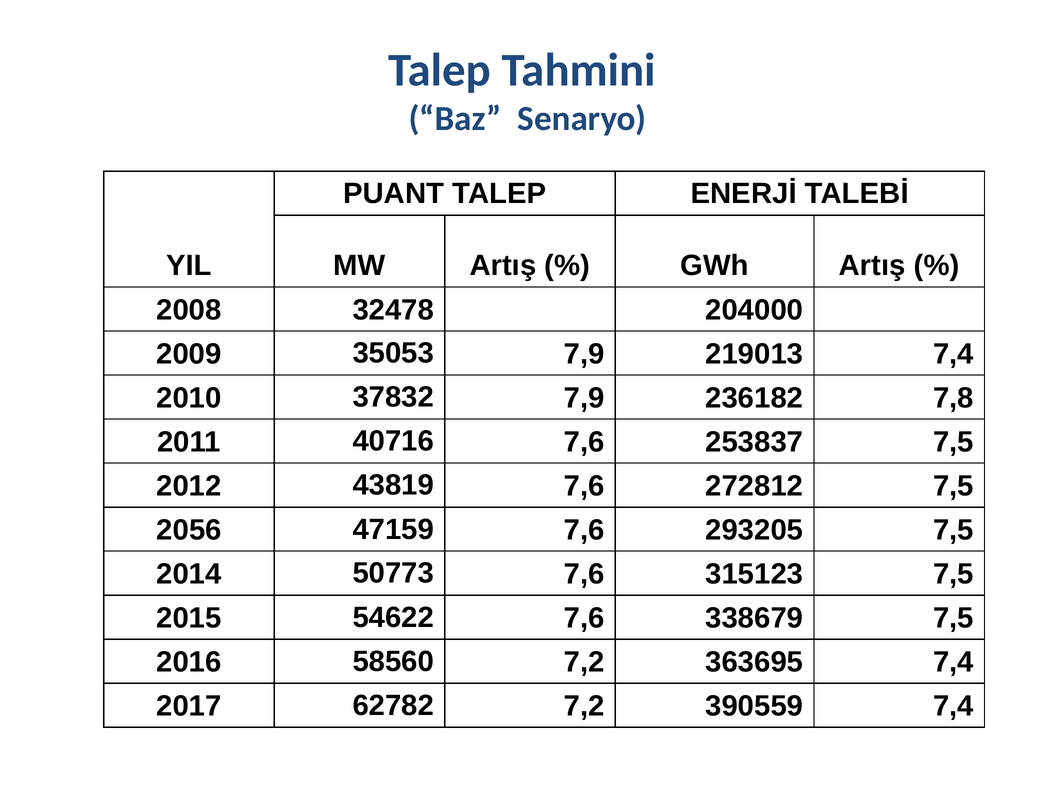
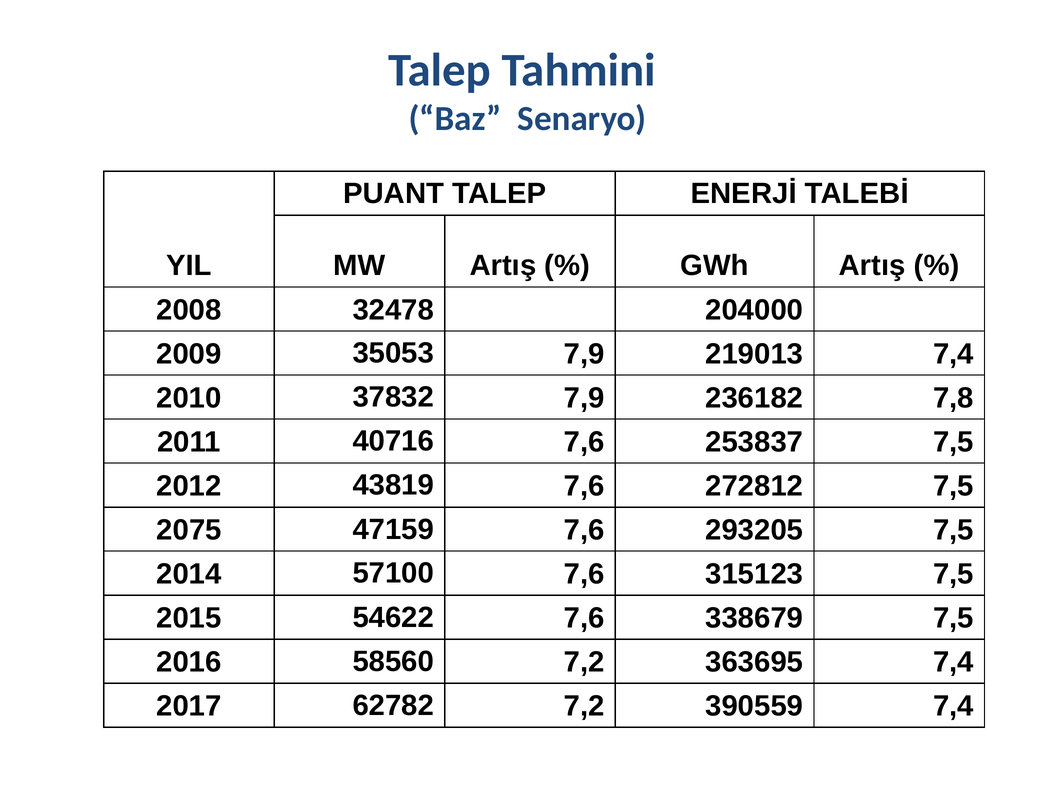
2056: 2056 -> 2075
50773: 50773 -> 57100
